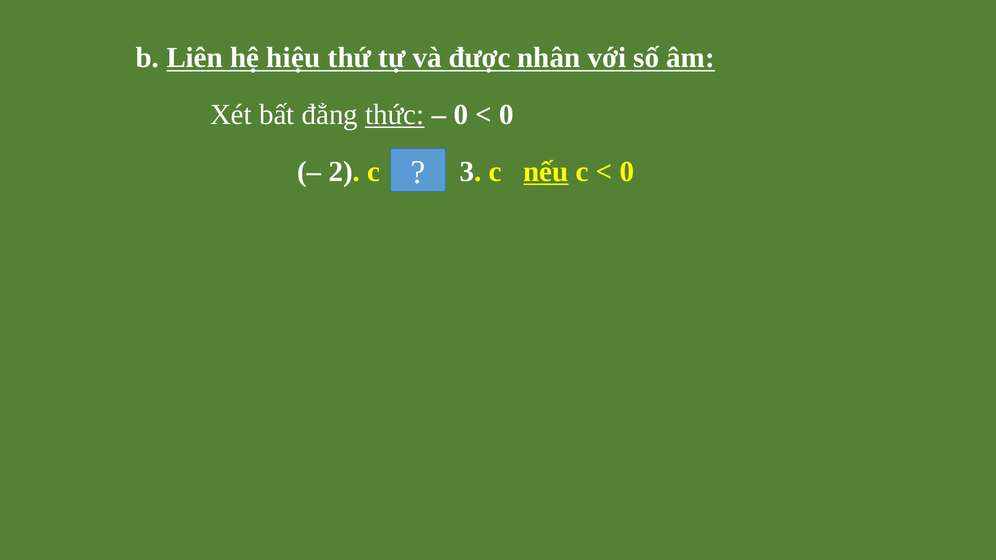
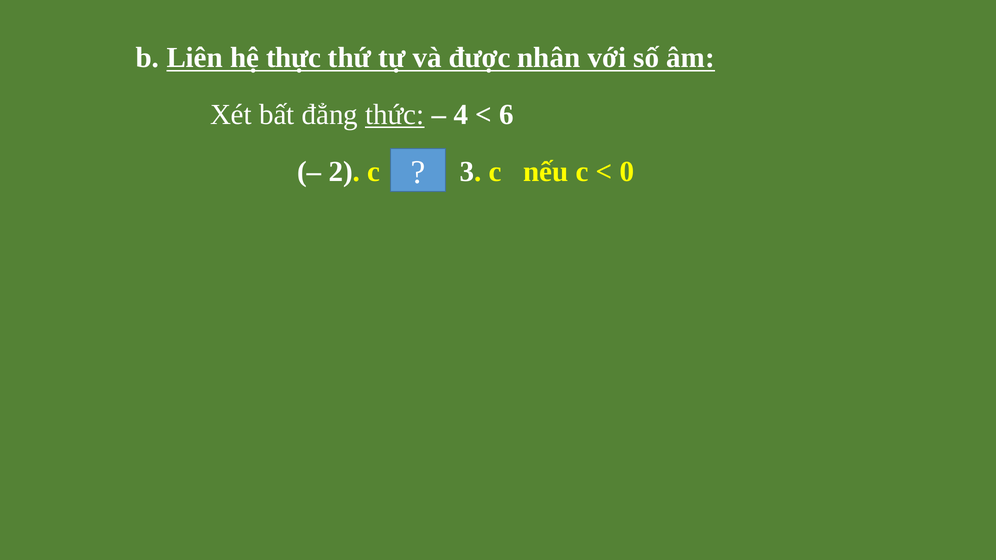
hiệu: hiệu -> thực
0 at (461, 115): 0 -> 4
0 at (506, 115): 0 -> 6
nếu underline: present -> none
